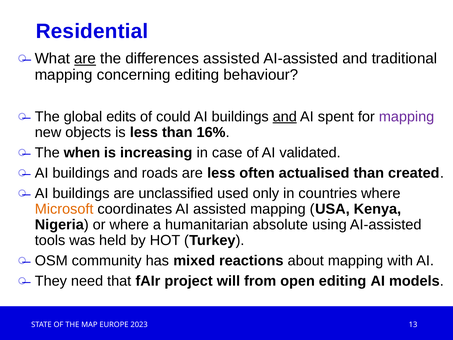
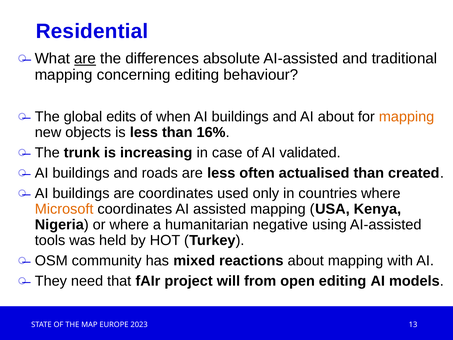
differences assisted: assisted -> absolute
could: could -> when
and at (285, 117) underline: present -> none
AI spent: spent -> about
mapping at (407, 117) colour: purple -> orange
when: when -> trunk
are unclassified: unclassified -> coordinates
absolute: absolute -> negative
